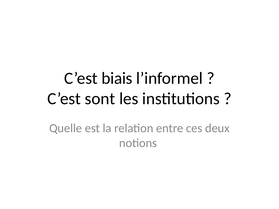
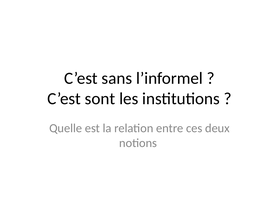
biais: biais -> sans
